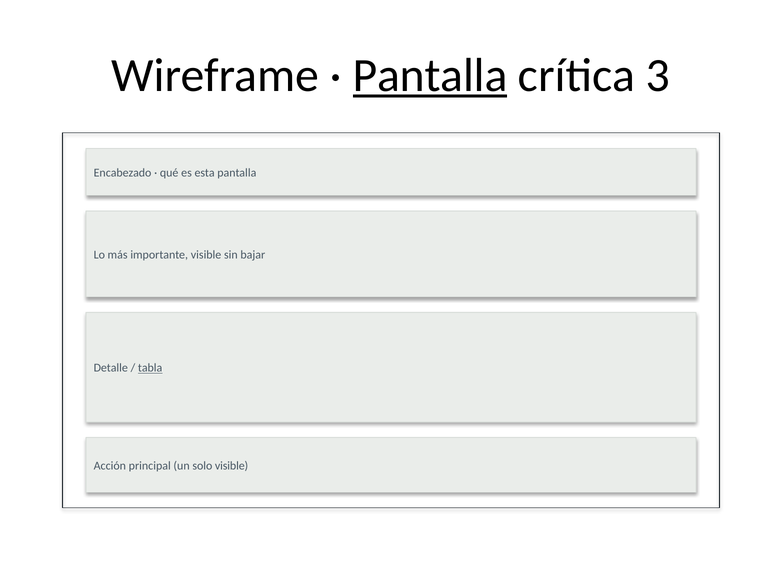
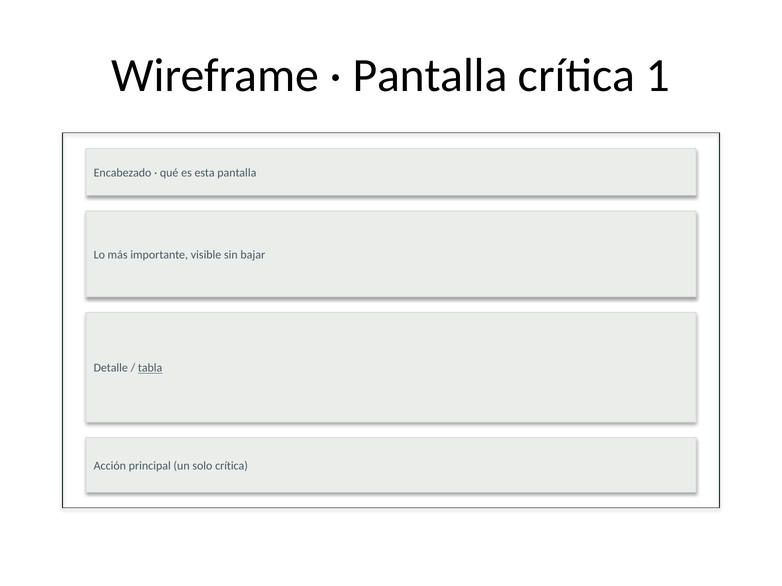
Pantalla at (430, 76) underline: present -> none
3: 3 -> 1
solo visible: visible -> crítica
